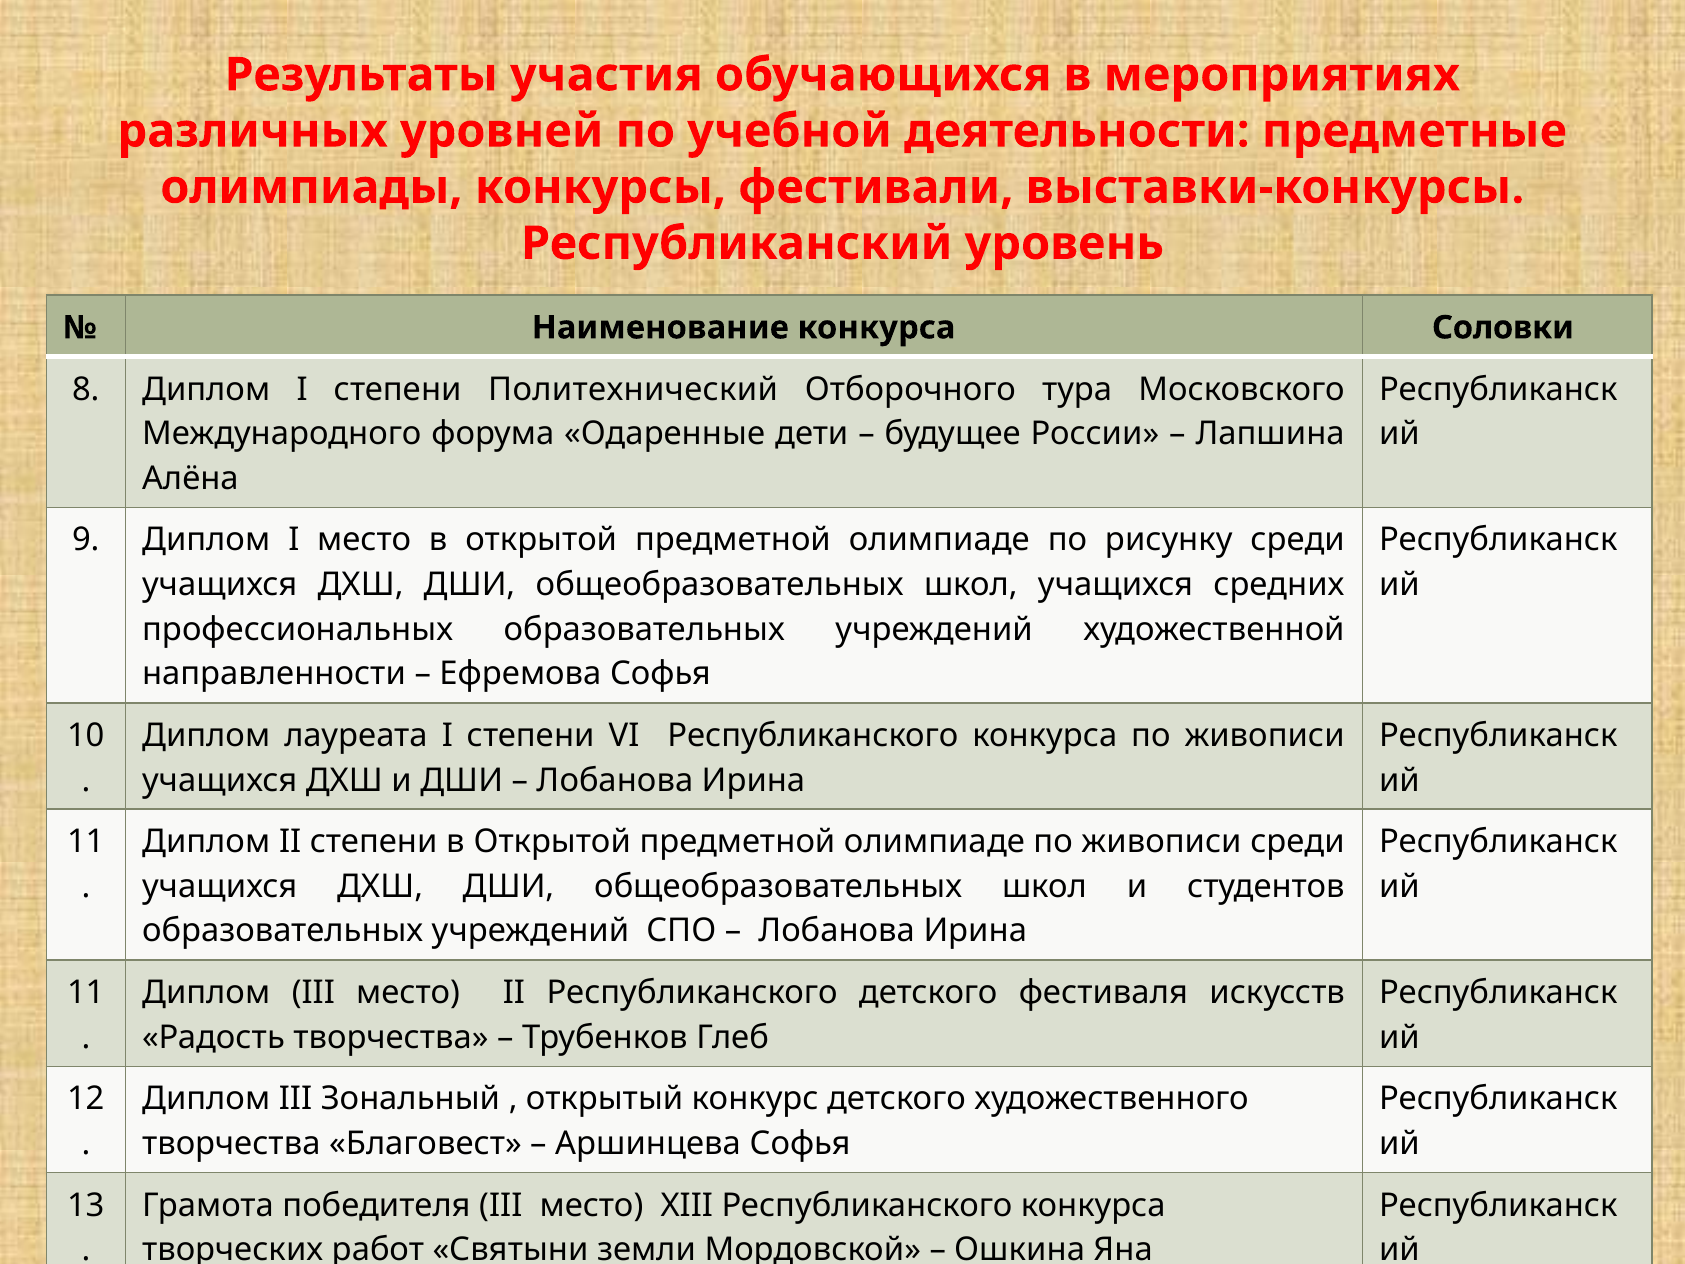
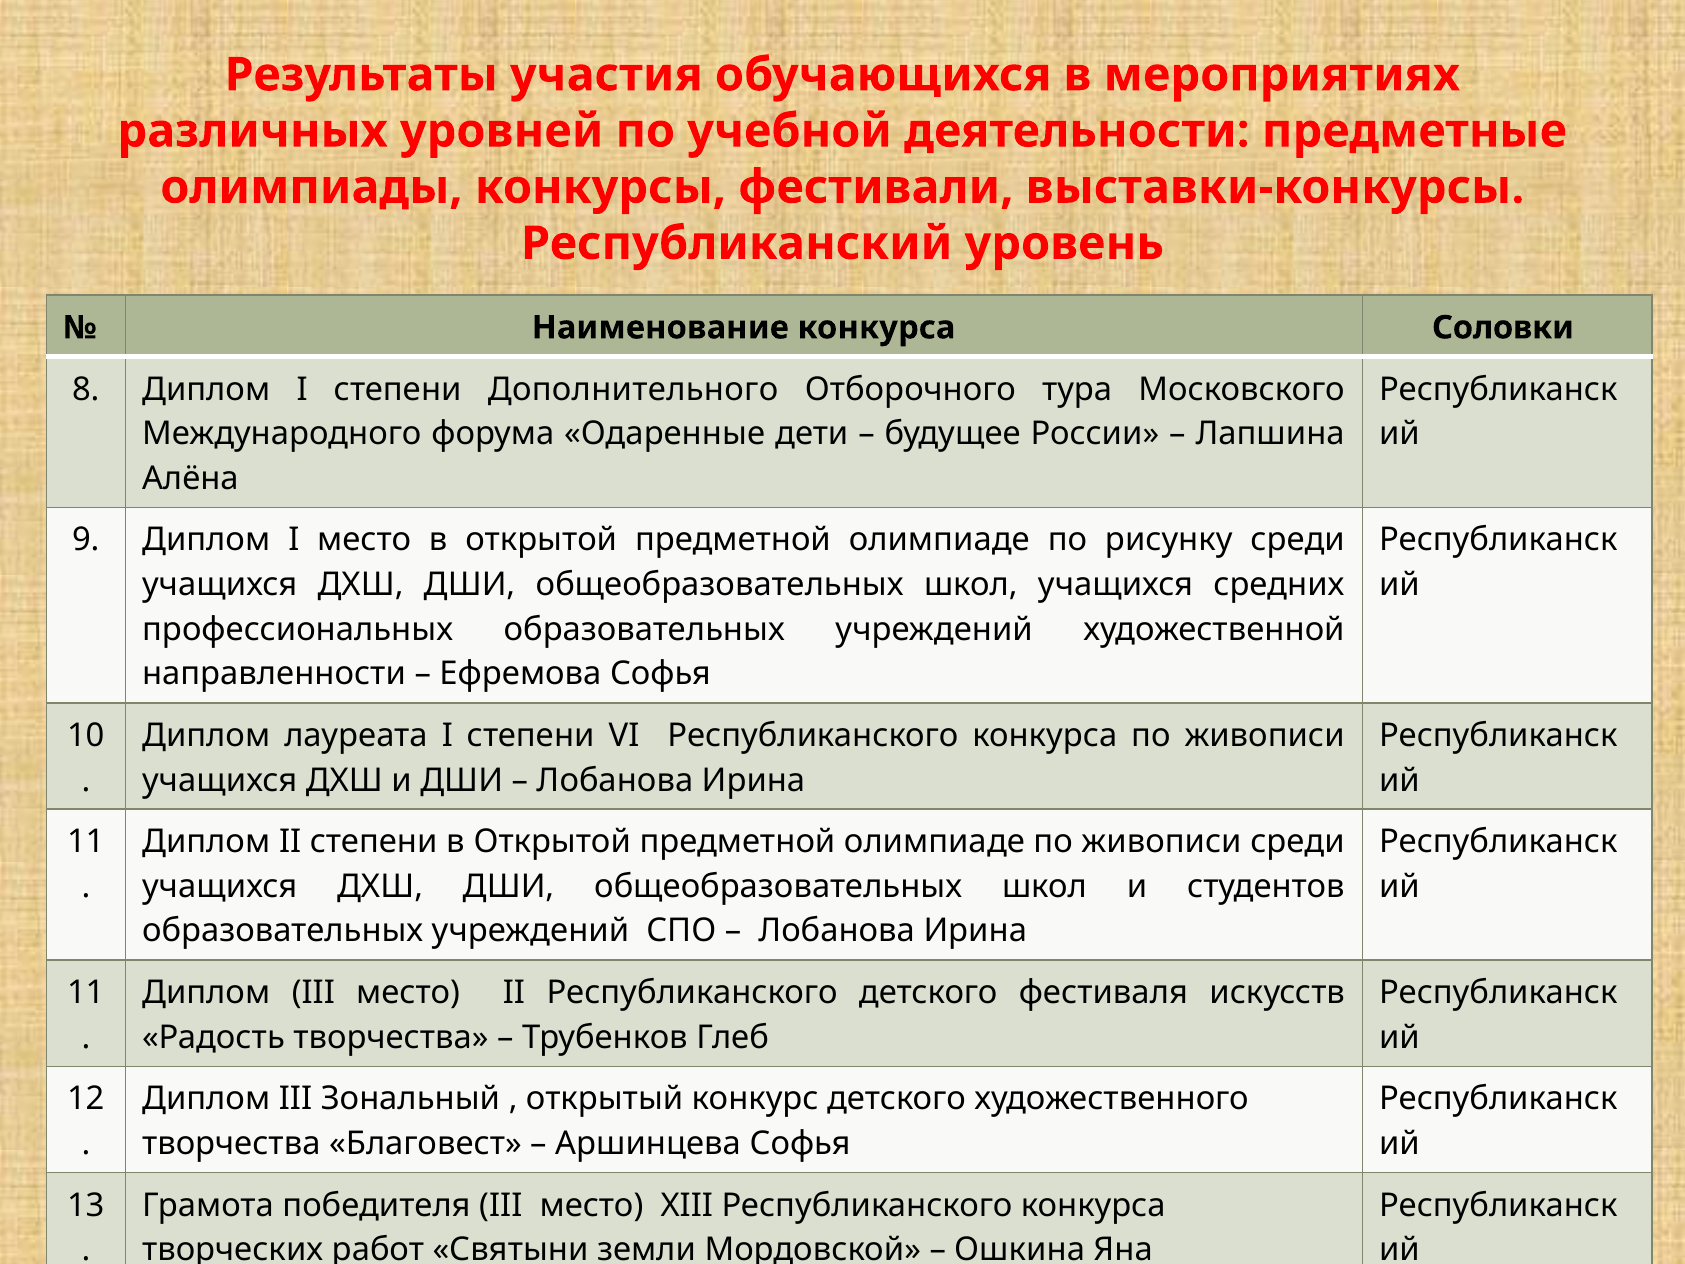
Политехнический: Политехнический -> Дополнительного
